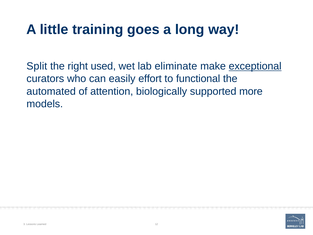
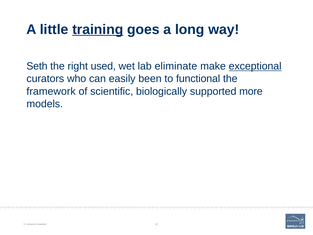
training underline: none -> present
Split: Split -> Seth
effort: effort -> been
automated: automated -> framework
attention: attention -> scientific
